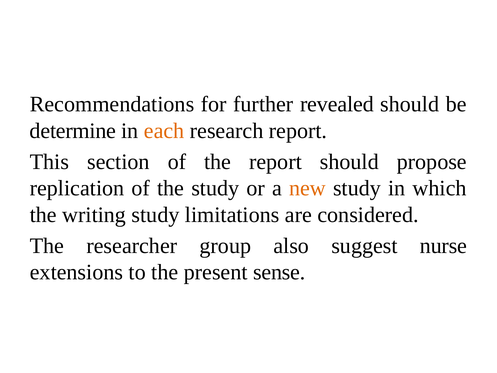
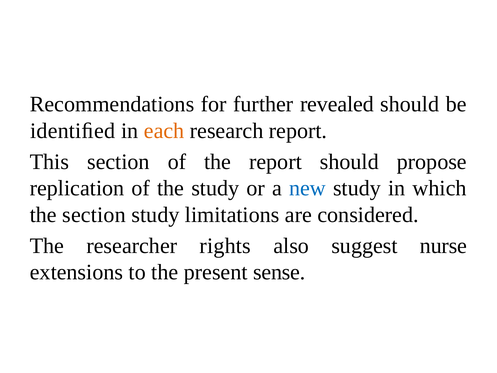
determine: determine -> identiﬁed
new colour: orange -> blue
the writing: writing -> section
group: group -> rights
